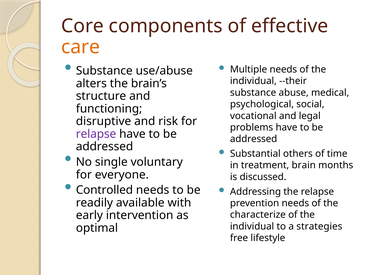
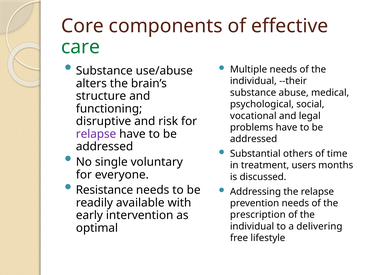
care colour: orange -> green
brain: brain -> users
Controlled: Controlled -> Resistance
characterize: characterize -> prescription
strategies: strategies -> delivering
